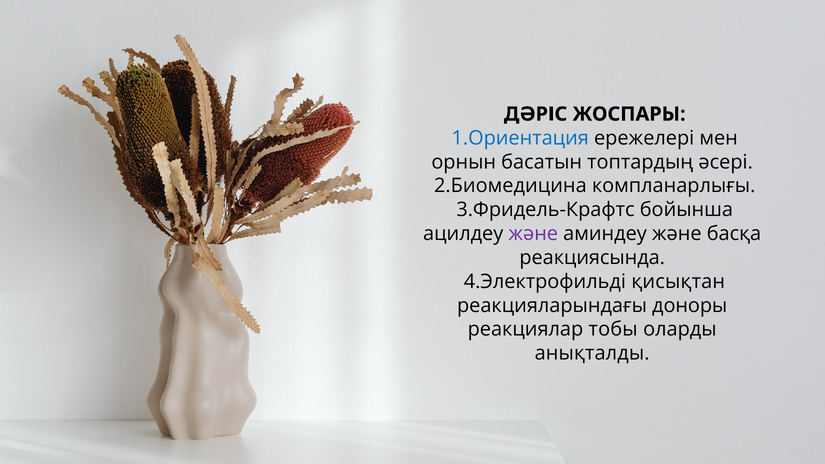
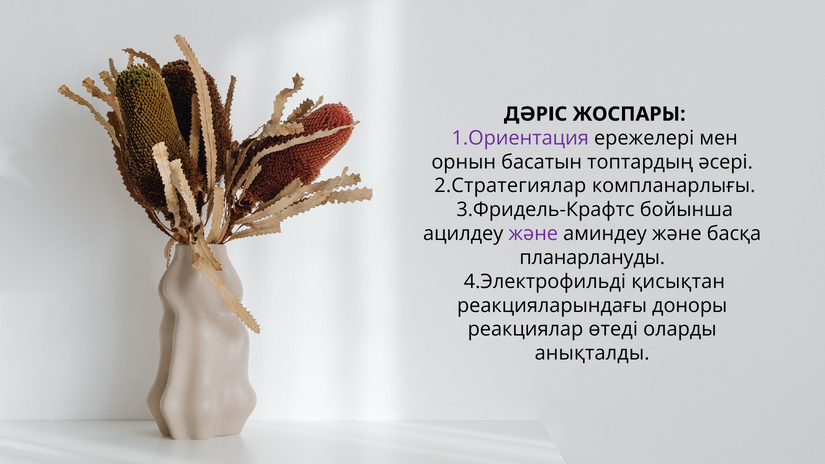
1.Ориентация colour: blue -> purple
2.Биомедицина: 2.Биомедицина -> 2.Стратегиялар
реакциясында: реакциясында -> планарлануды
тобы: тобы -> өтеді
